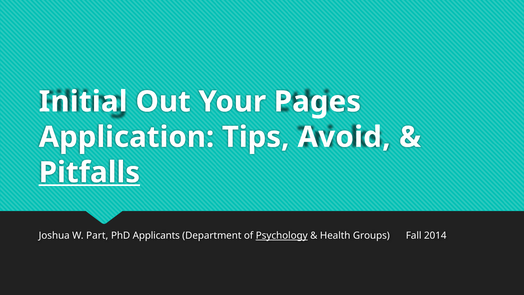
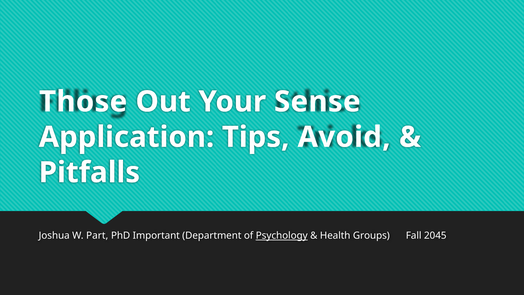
Initial: Initial -> Those
Pages: Pages -> Sense
Pitfalls underline: present -> none
Applicants: Applicants -> Important
2014: 2014 -> 2045
